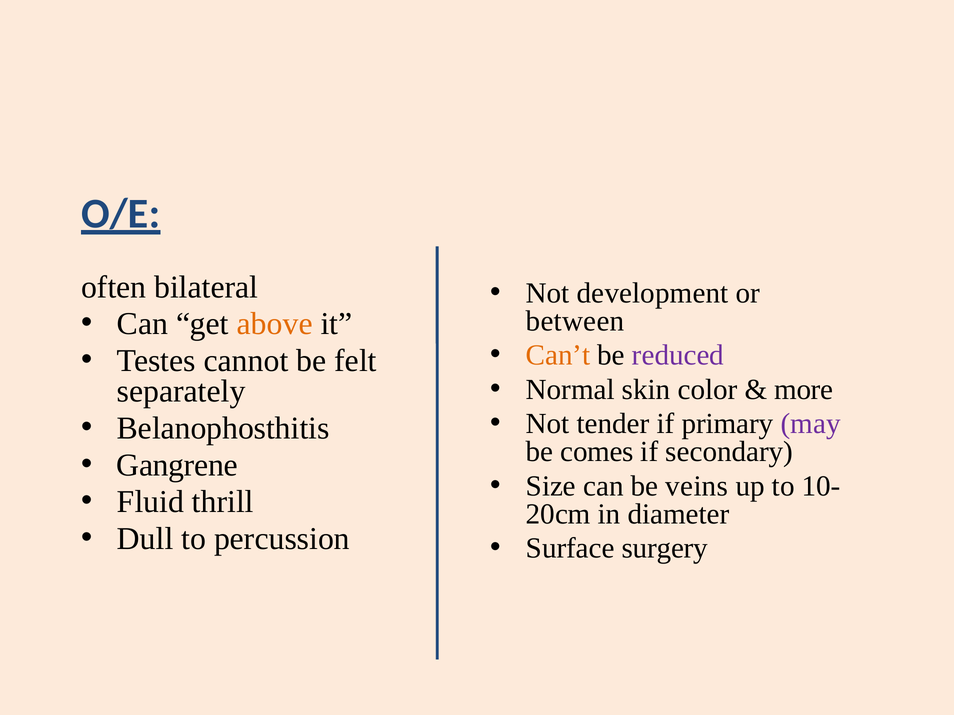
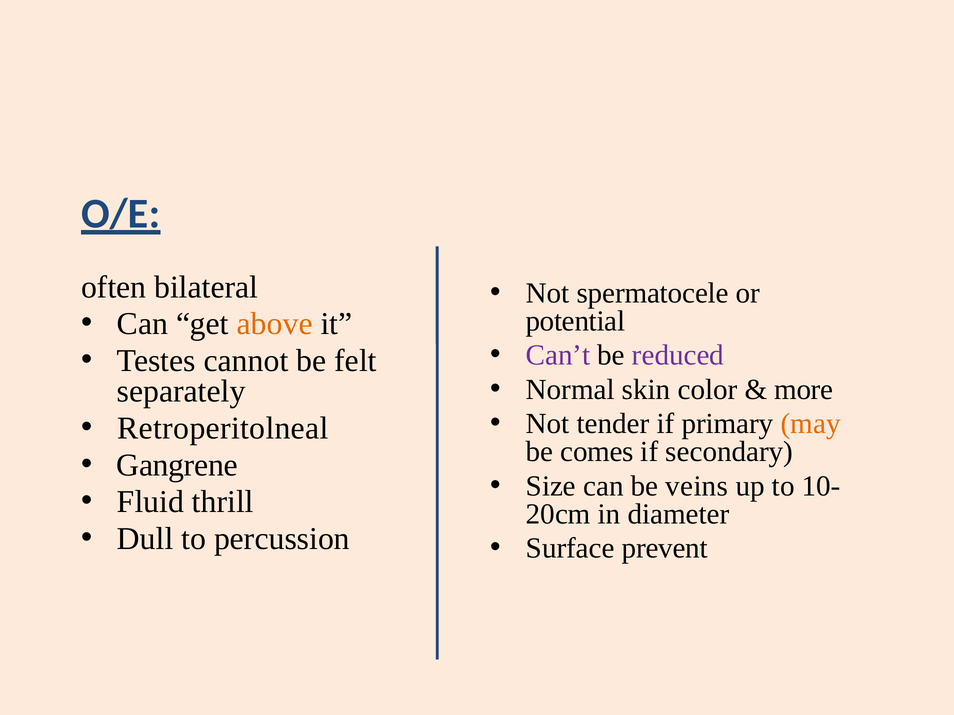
development: development -> spermatocele
between: between -> potential
Can’t colour: orange -> purple
may colour: purple -> orange
Belanophosthitis: Belanophosthitis -> Retroperitolneal
surgery: surgery -> prevent
